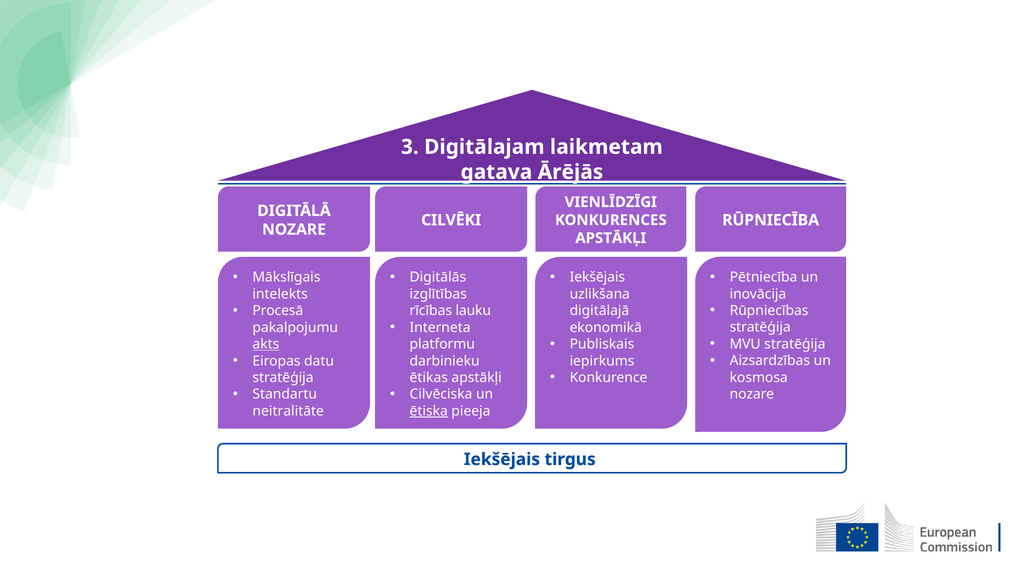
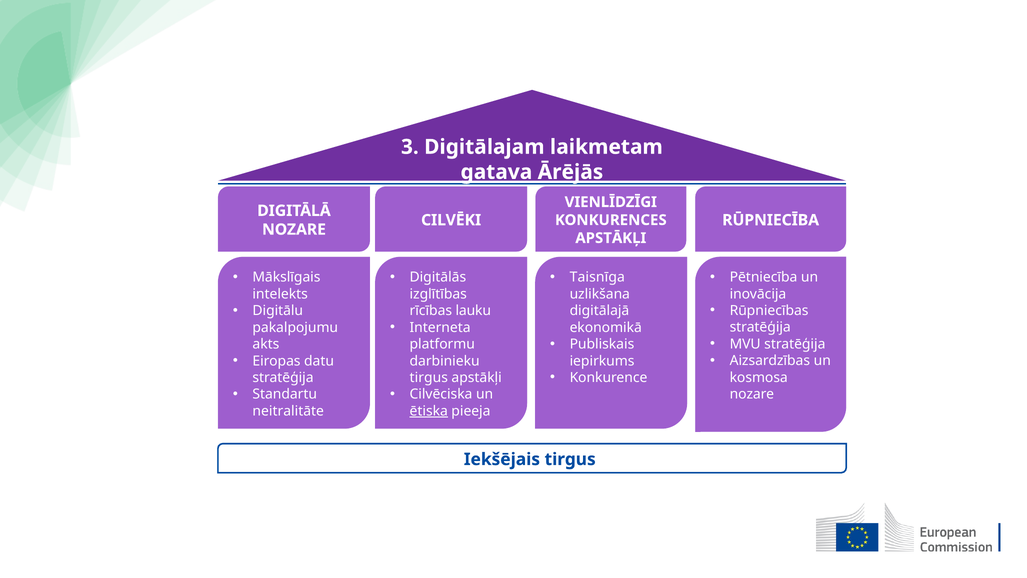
Iekšējais at (597, 277): Iekšējais -> Taisnīga
Procesā: Procesā -> Digitālu
akts underline: present -> none
ētikas at (429, 377): ētikas -> tirgus
